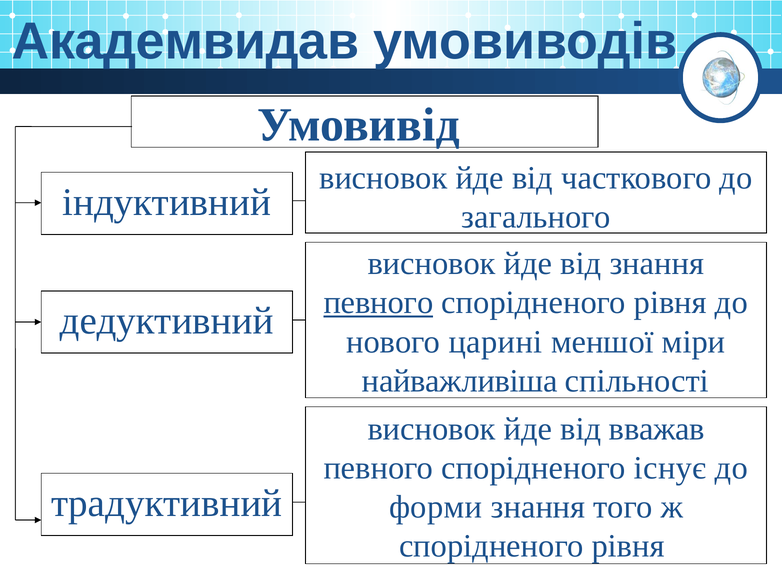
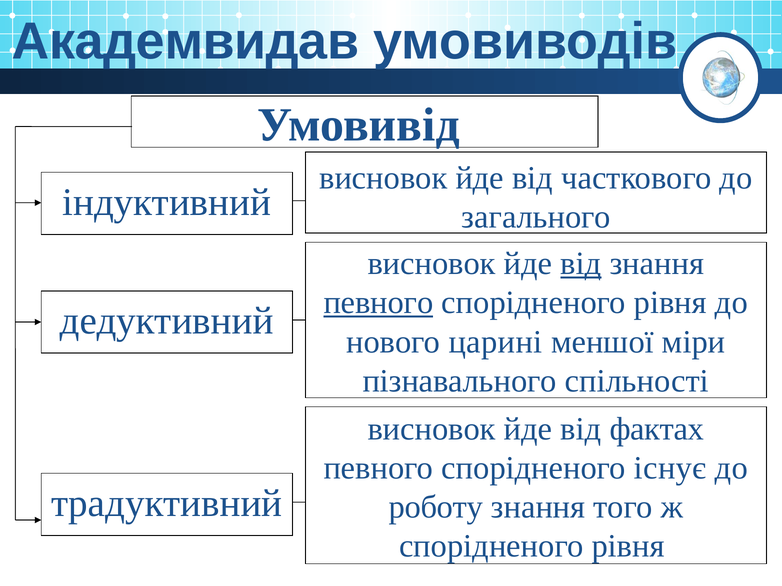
від at (581, 264) underline: none -> present
найважливіша: найважливіша -> пізнавального
вважав: вважав -> фактах
форми: форми -> роботу
